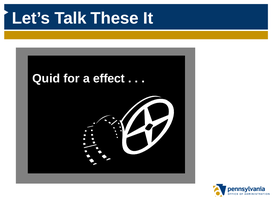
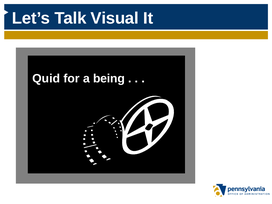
These: These -> Visual
effect: effect -> being
